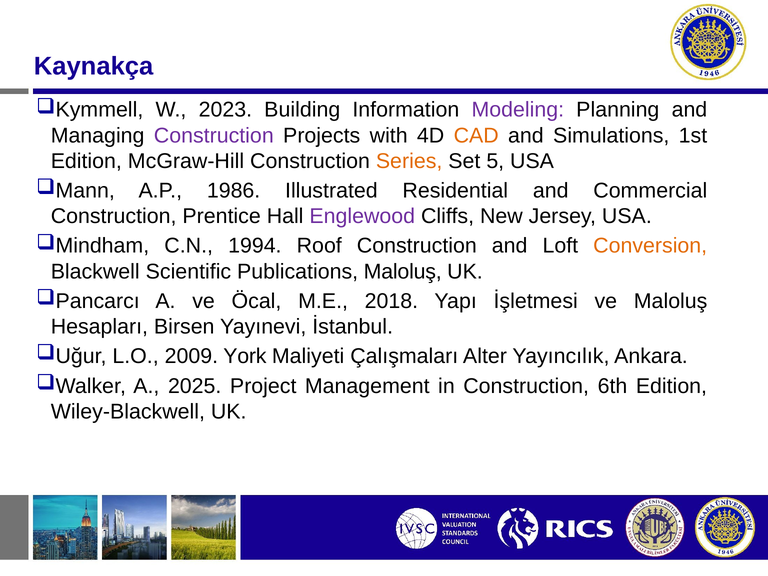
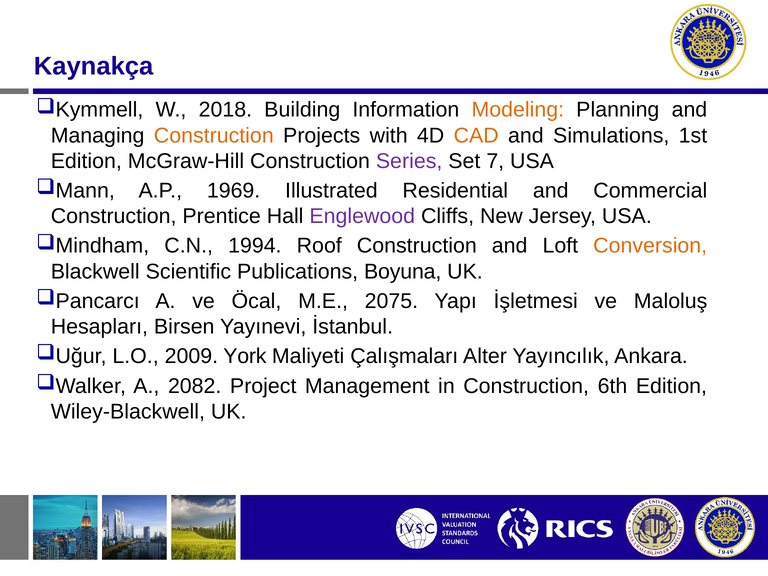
2023: 2023 -> 2018
Modeling colour: purple -> orange
Construction at (214, 136) colour: purple -> orange
Series colour: orange -> purple
5: 5 -> 7
1986: 1986 -> 1969
Publications Maloluş: Maloluş -> Boyuna
2018: 2018 -> 2075
2025: 2025 -> 2082
